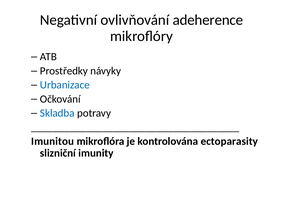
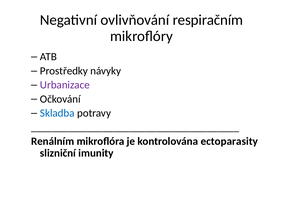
adeherence: adeherence -> respiračním
Urbanizace colour: blue -> purple
Imunitou: Imunitou -> Renálním
